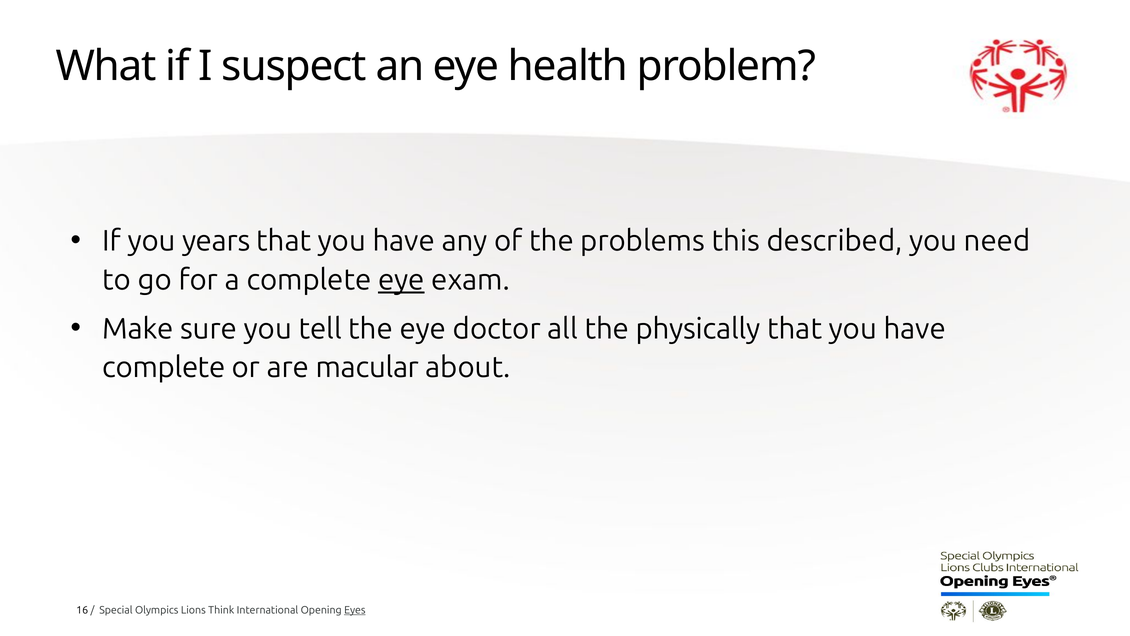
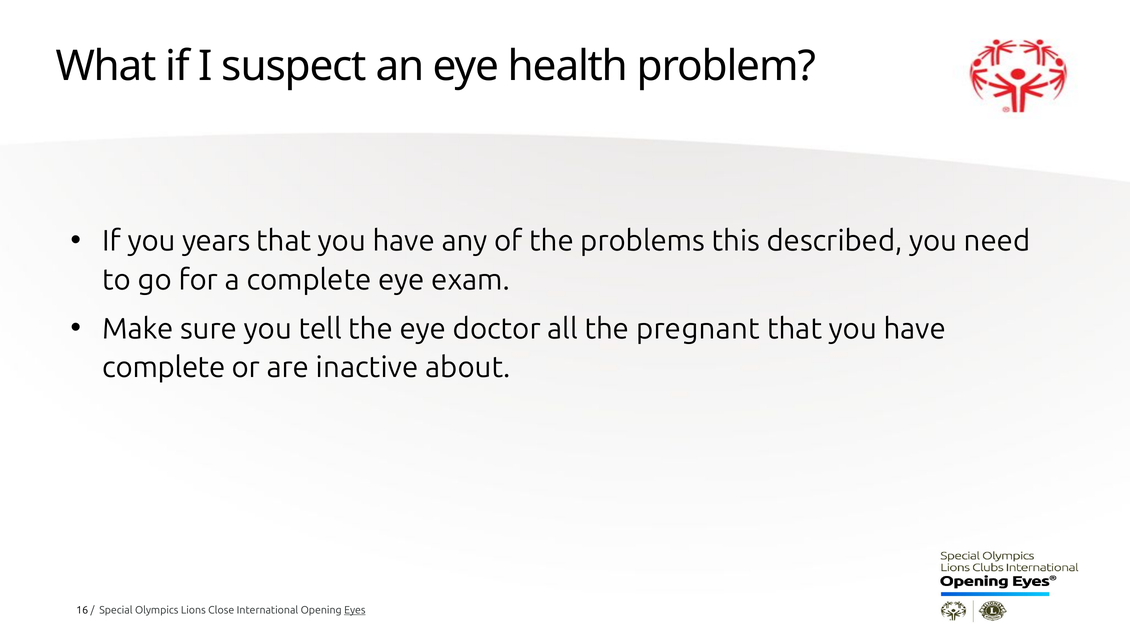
eye at (401, 280) underline: present -> none
physically: physically -> pregnant
macular: macular -> inactive
Think: Think -> Close
